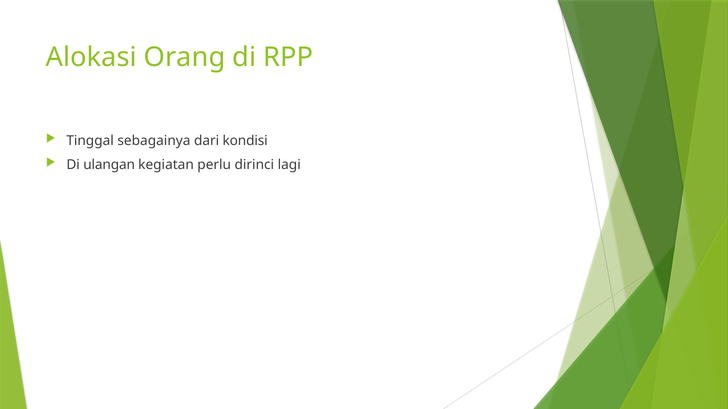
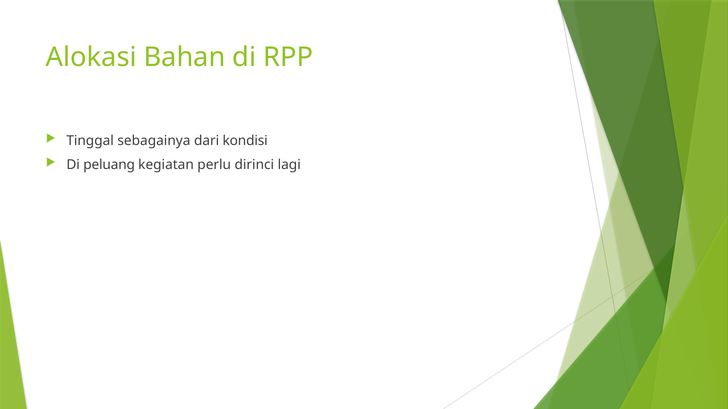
Orang: Orang -> Bahan
ulangan: ulangan -> peluang
